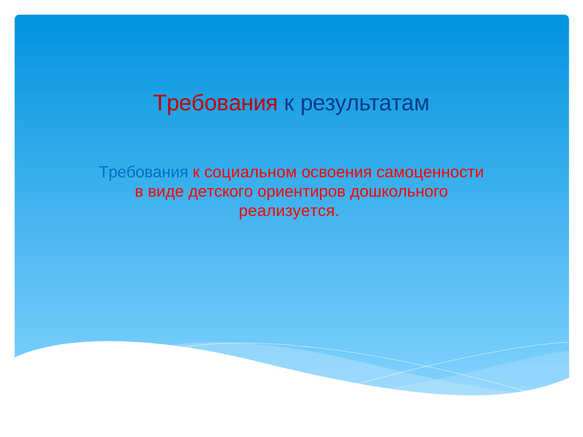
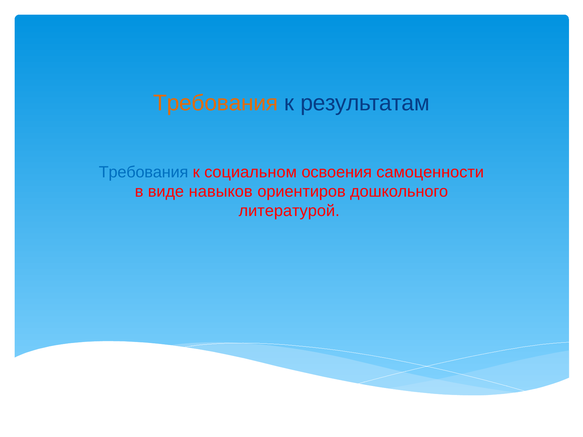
Требования at (216, 103) colour: red -> orange
детского: детского -> навыков
реализуется: реализуется -> литературой
